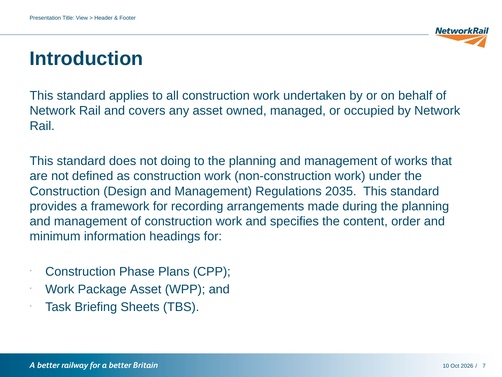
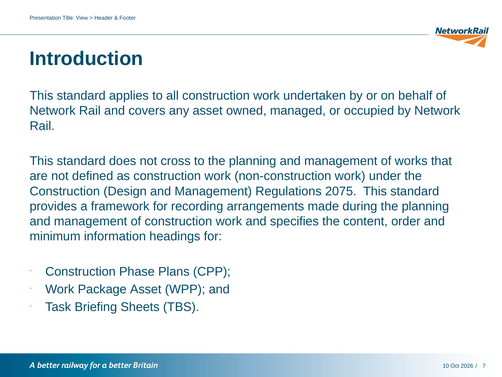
doing: doing -> cross
2035: 2035 -> 2075
